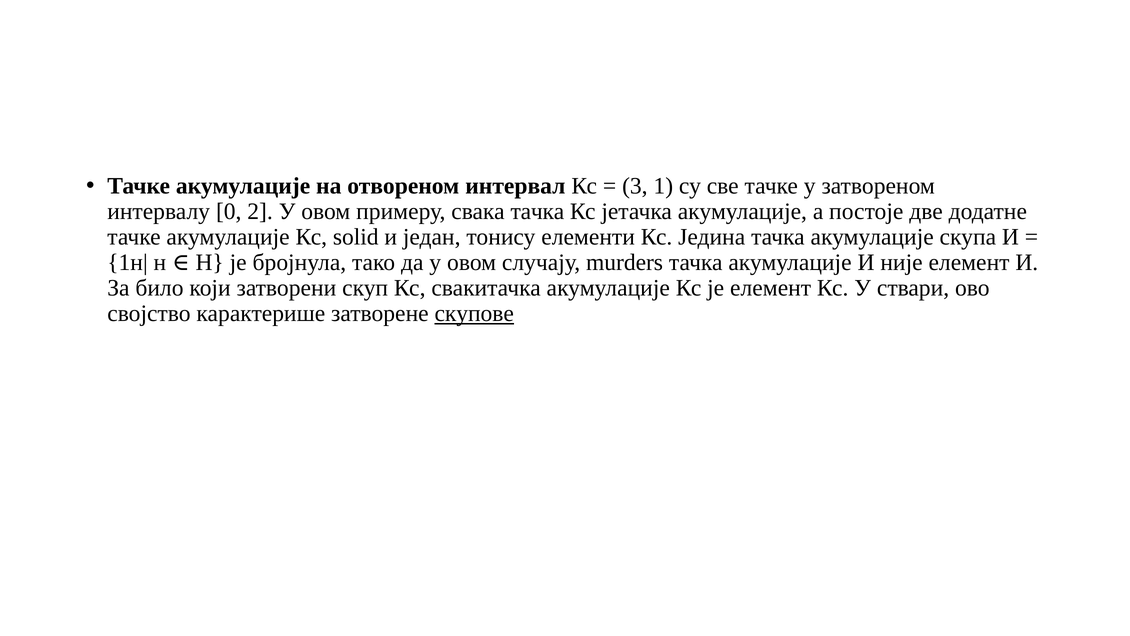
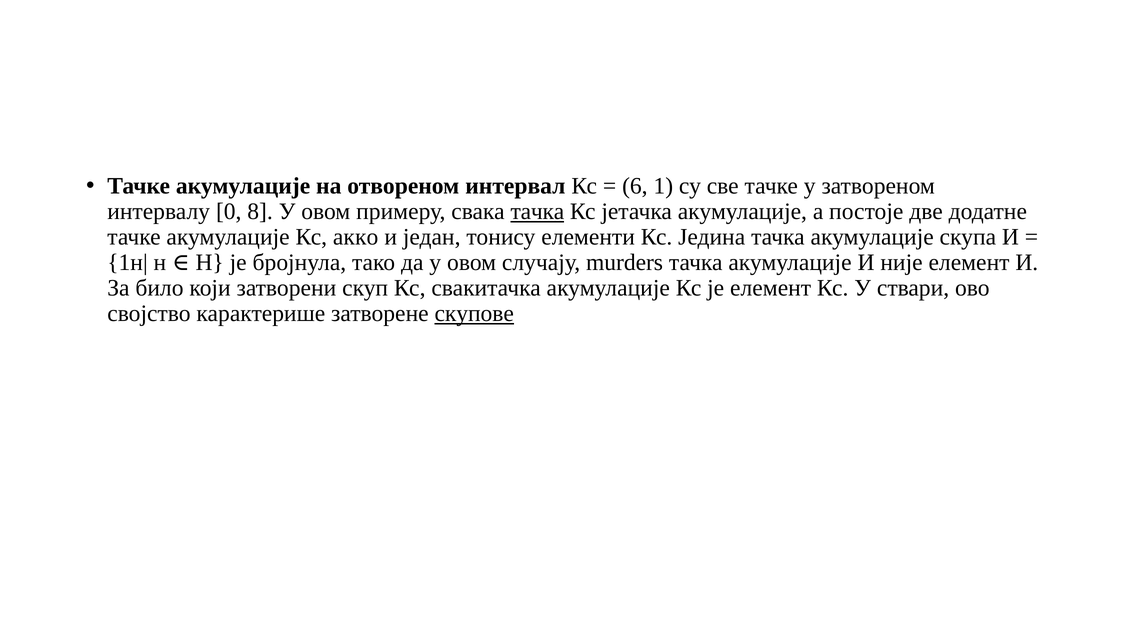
3: 3 -> 6
2: 2 -> 8
тачка at (537, 212) underline: none -> present
solid: solid -> акко
